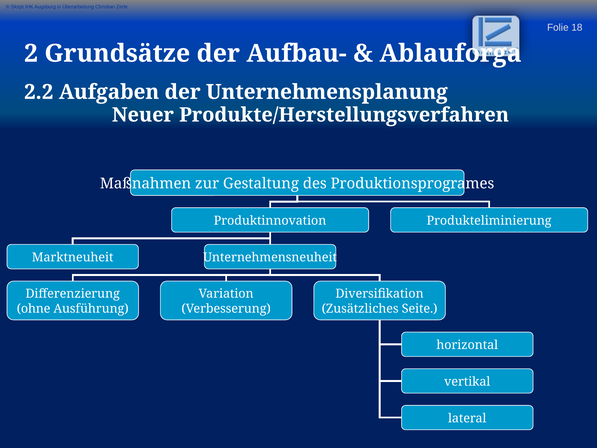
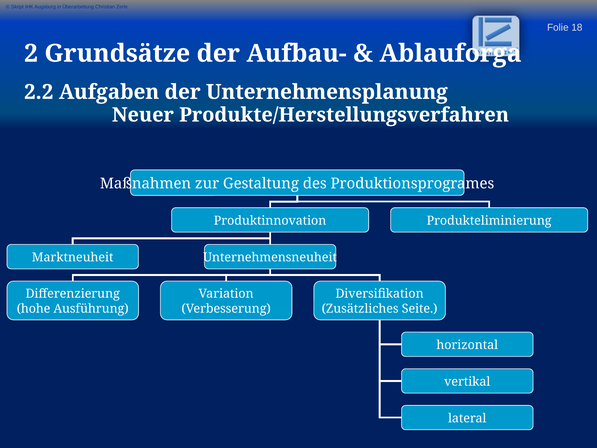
ohne: ohne -> hohe
